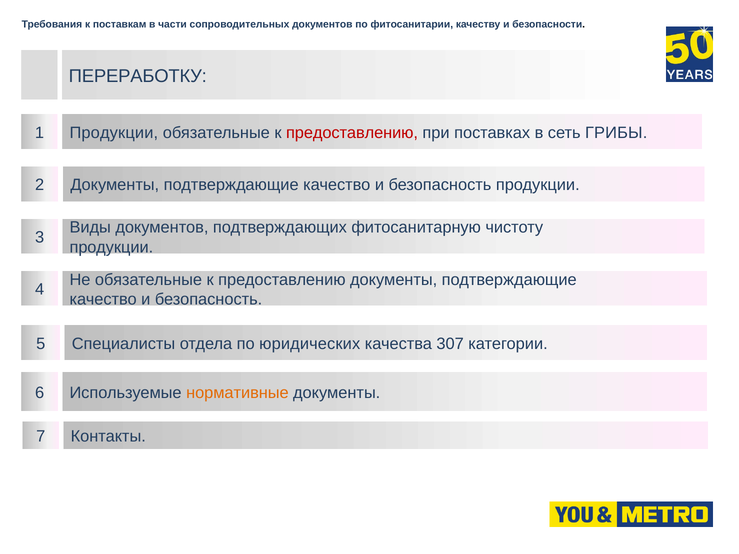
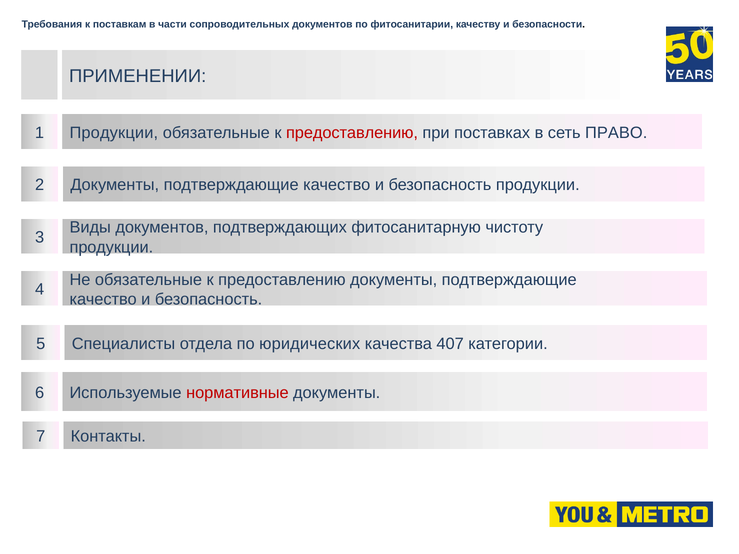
ПЕРЕРАБОТКУ: ПЕРЕРАБОТКУ -> ПРИМЕНЕНИИ
ГРИБЫ: ГРИБЫ -> ПРАВО
307: 307 -> 407
нормативные colour: orange -> red
